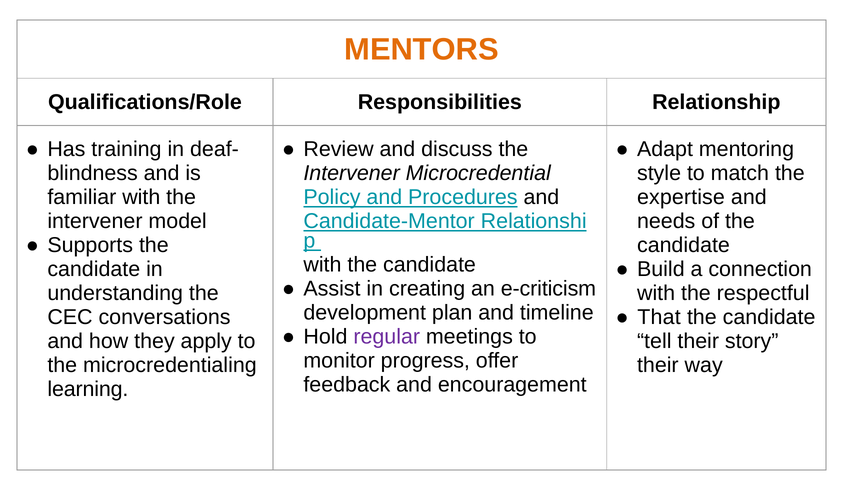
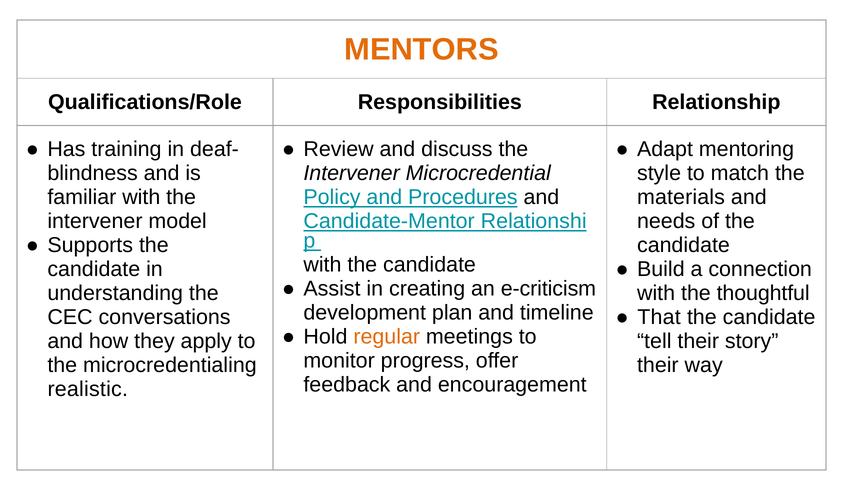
expertise: expertise -> materials
respectful: respectful -> thoughtful
regular colour: purple -> orange
learning: learning -> realistic
